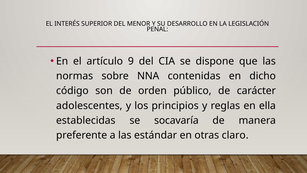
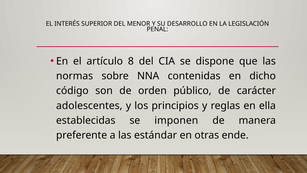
9: 9 -> 8
socavaría: socavaría -> imponen
claro: claro -> ende
